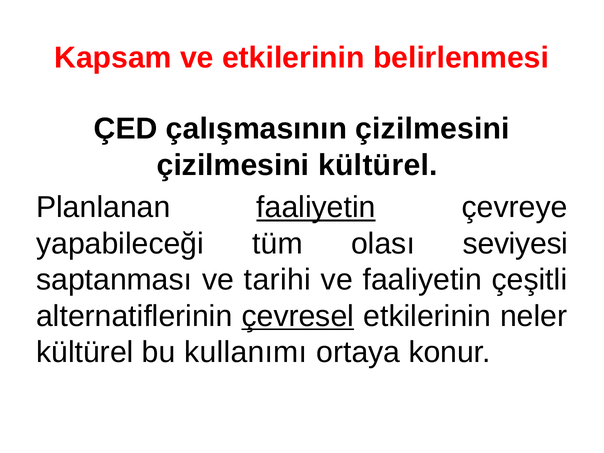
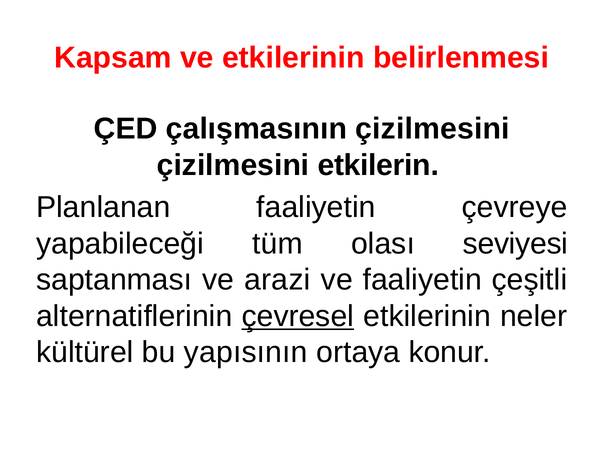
çizilmesini kültürel: kültürel -> etkilerin
faaliyetin at (316, 207) underline: present -> none
tarihi: tarihi -> arazi
kullanımı: kullanımı -> yapısının
